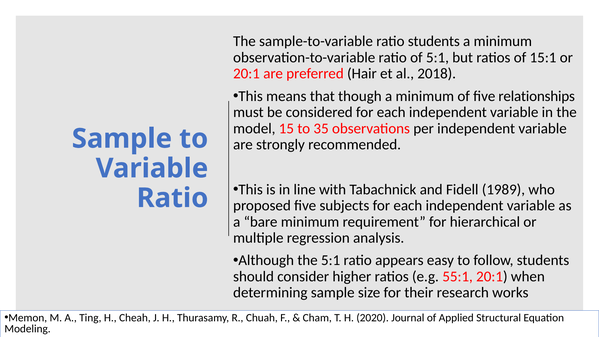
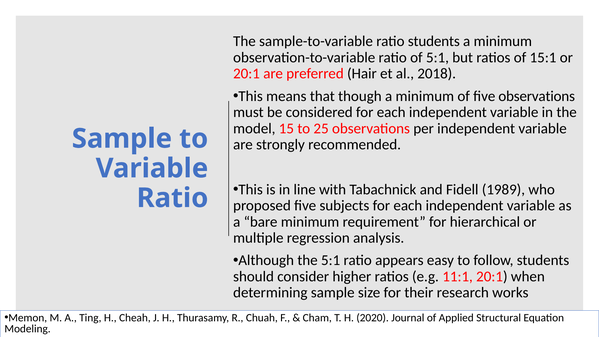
five relationships: relationships -> observations
35: 35 -> 25
55:1: 55:1 -> 11:1
